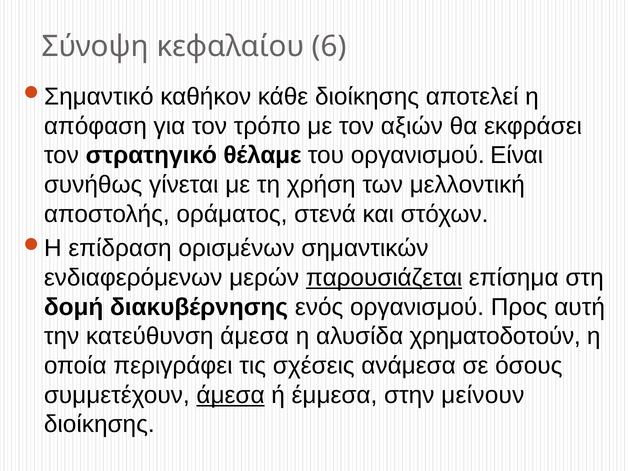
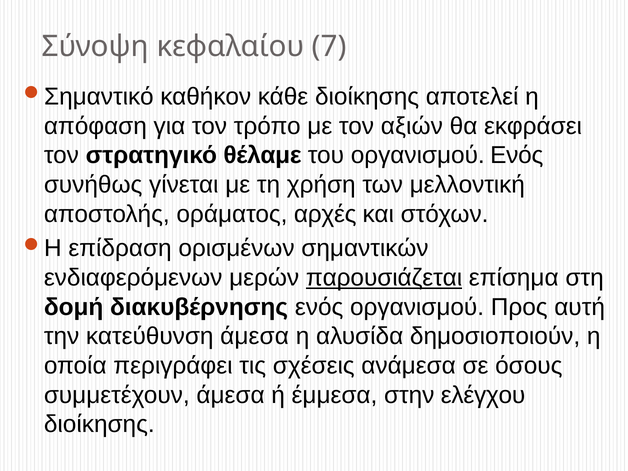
6: 6 -> 7
οργανισμού Είναι: Είναι -> Ενός
στενά: στενά -> αρχές
χρηματοδοτούν: χρηματοδοτούν -> δημοσιοποιούν
άμεσα at (231, 395) underline: present -> none
μείνουν: μείνουν -> ελέγχου
